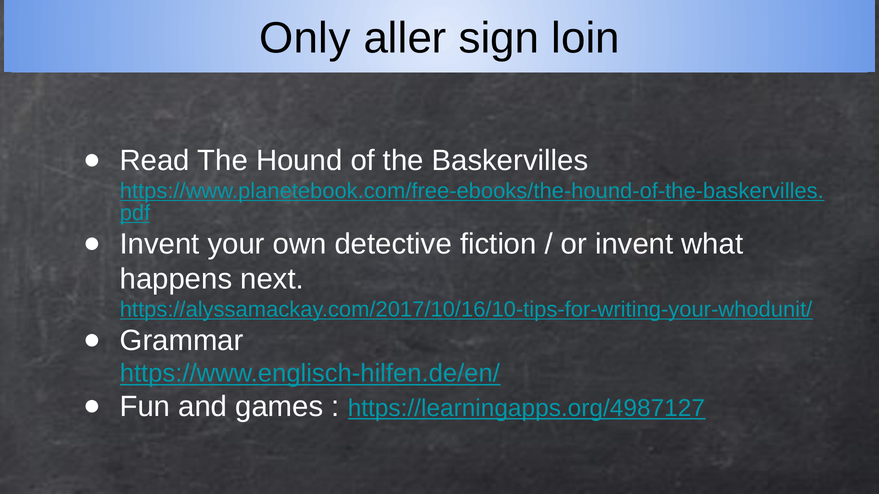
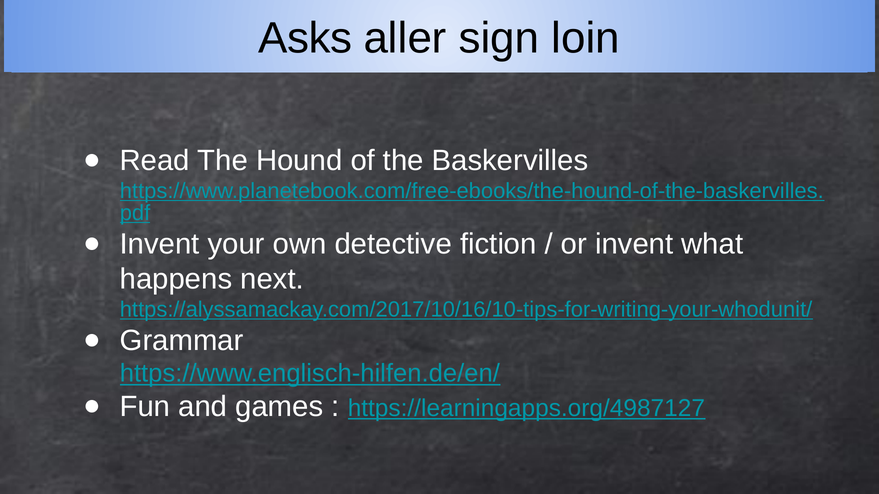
Only: Only -> Asks
